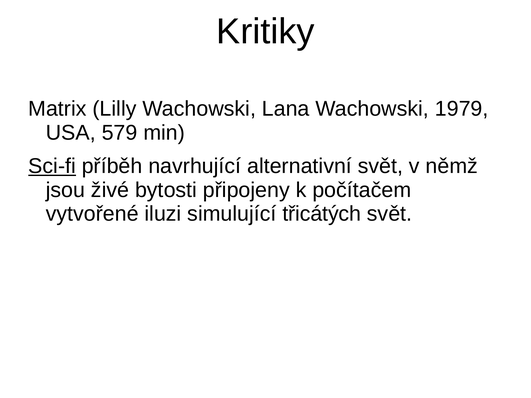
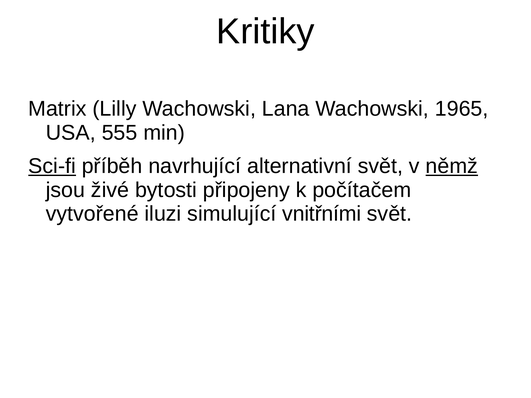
1979: 1979 -> 1965
579: 579 -> 555
němž underline: none -> present
třicátých: třicátých -> vnitřními
